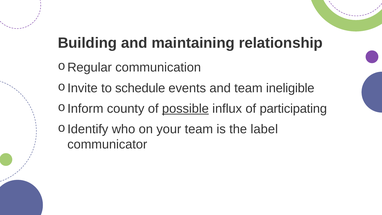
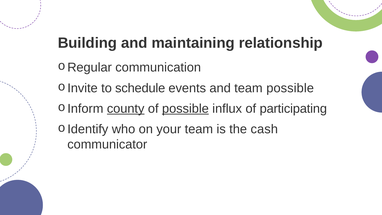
team ineligible: ineligible -> possible
county underline: none -> present
label: label -> cash
